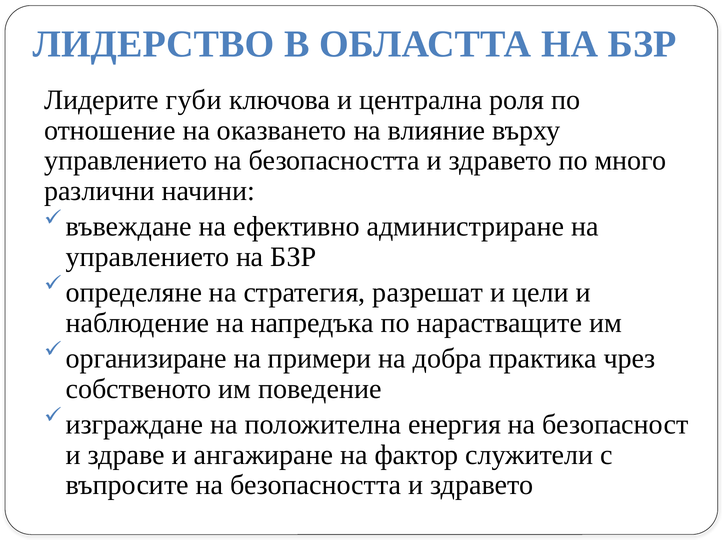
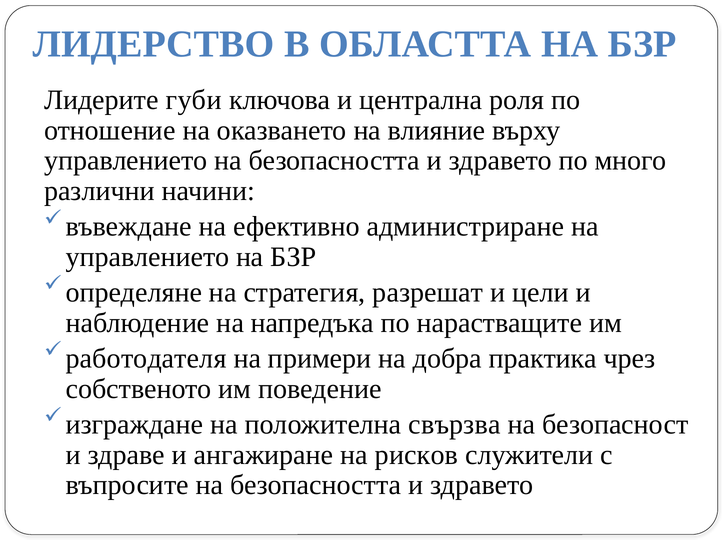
организиране: организиране -> работодателя
енергия: енергия -> свързва
фактор: фактор -> рисков
